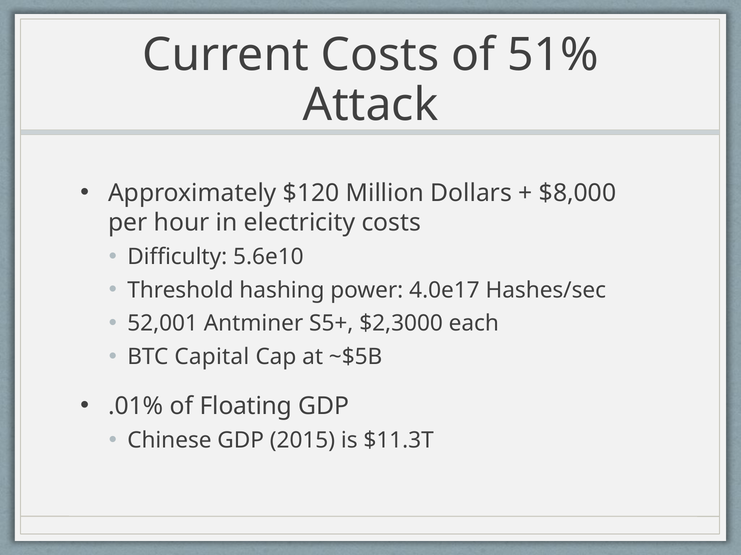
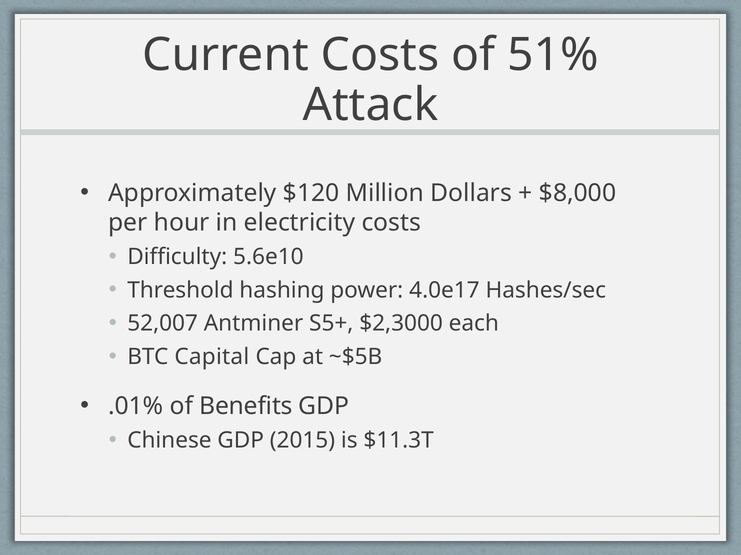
52,001: 52,001 -> 52,007
Floating: Floating -> Benefits
